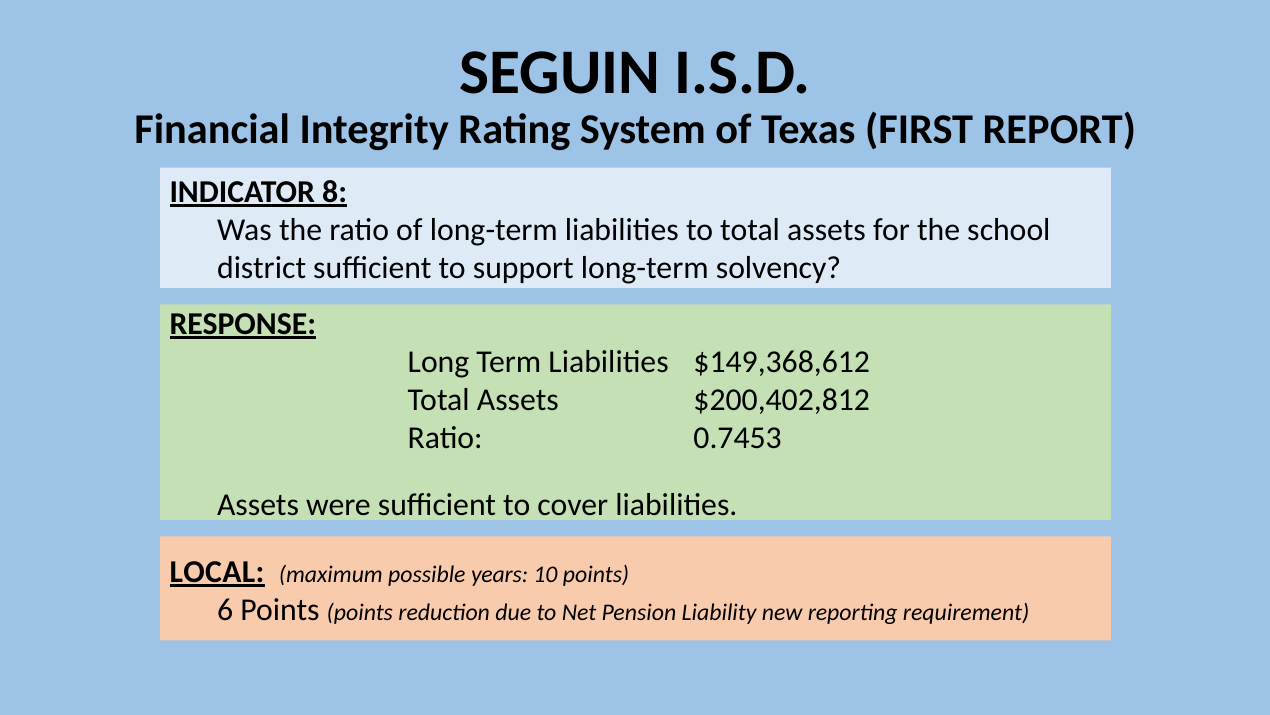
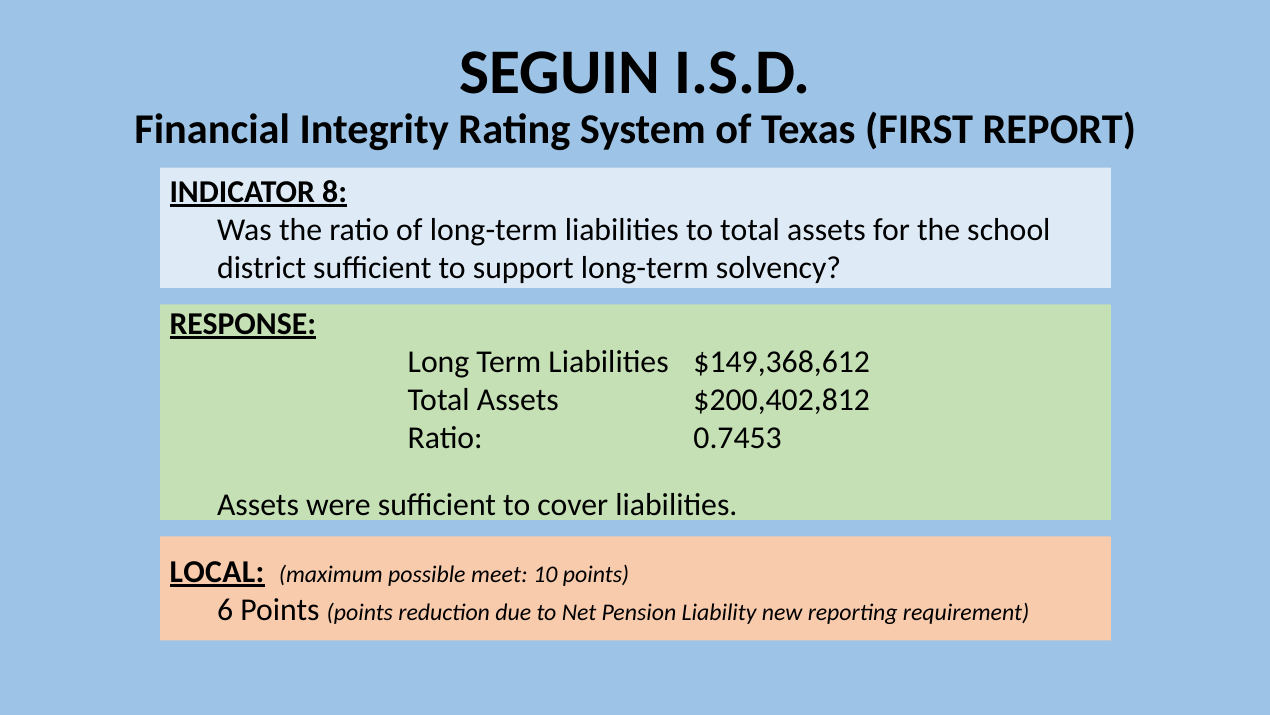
years: years -> meet
